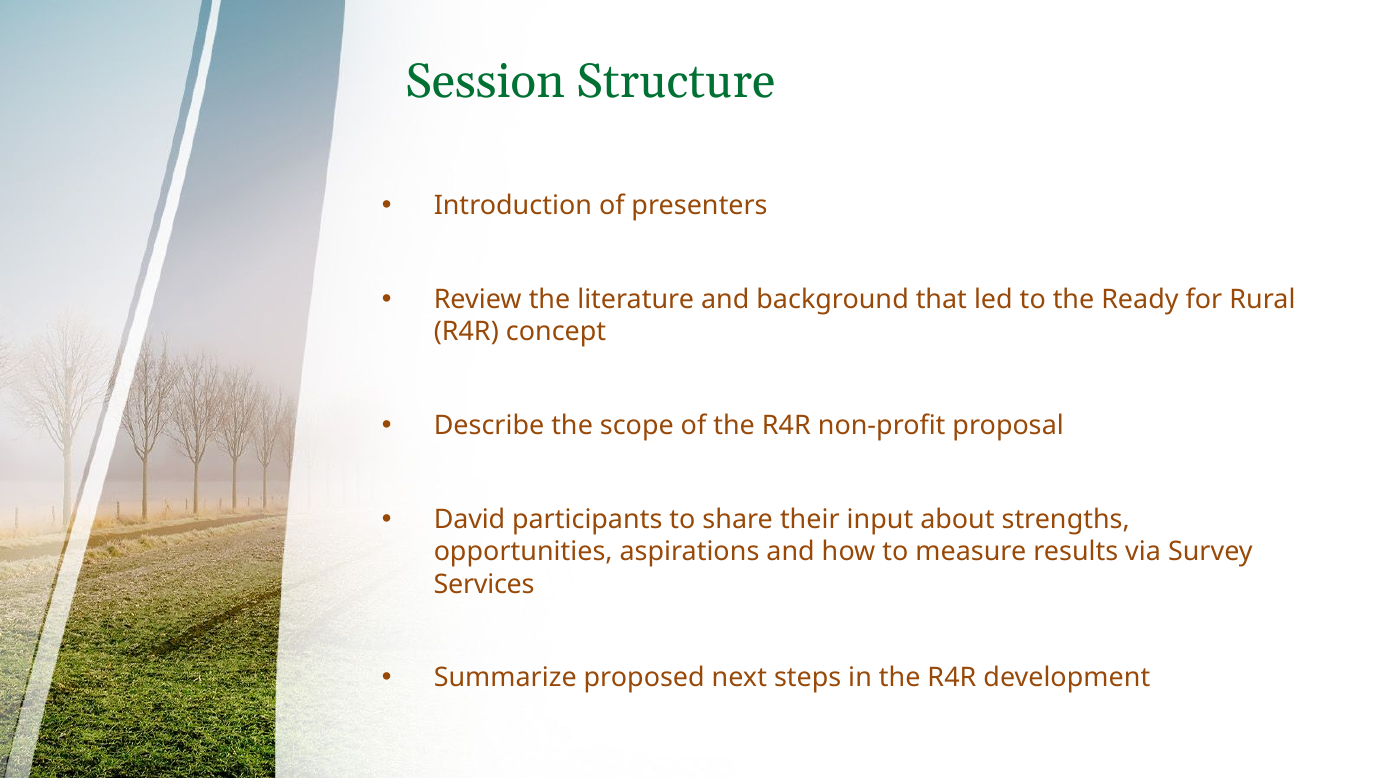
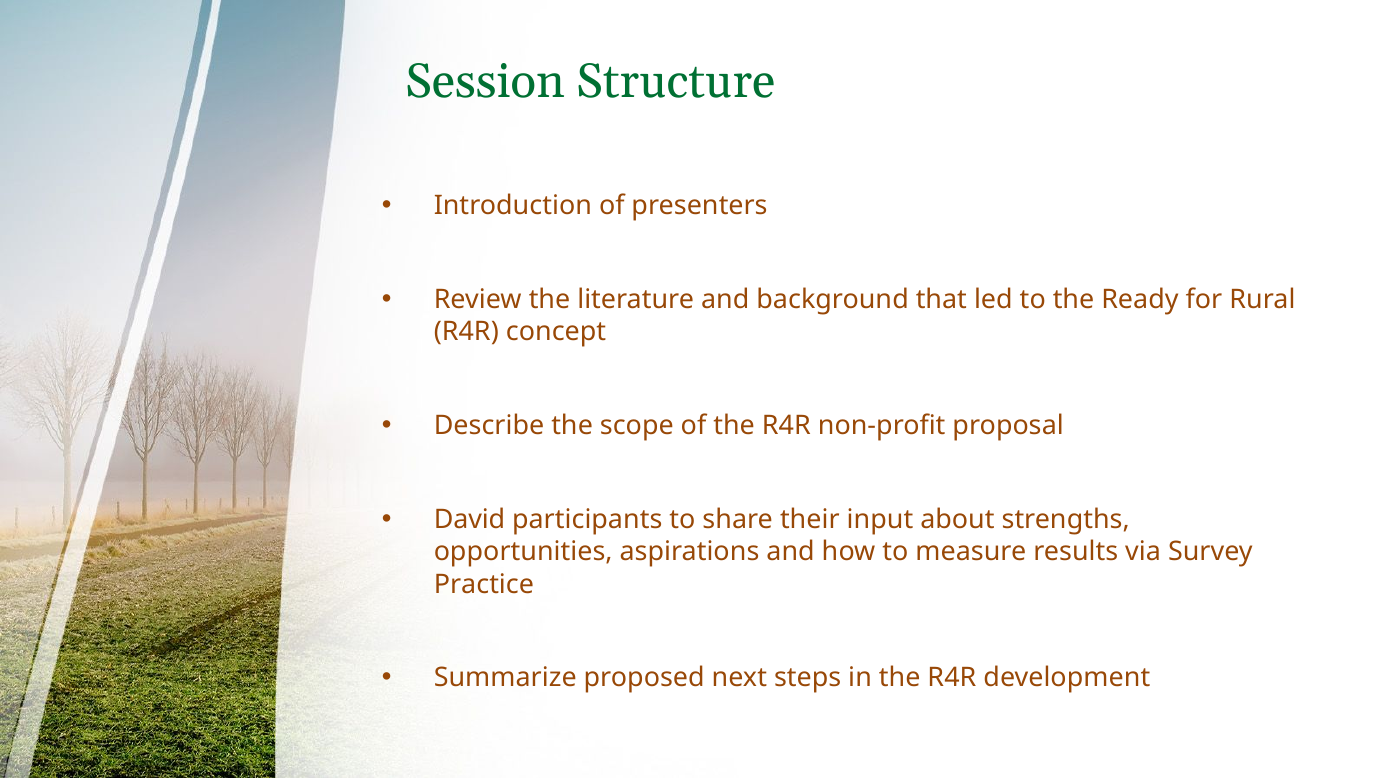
Services: Services -> Practice
